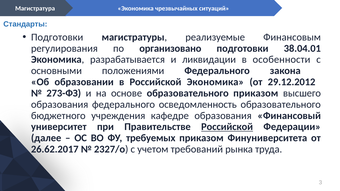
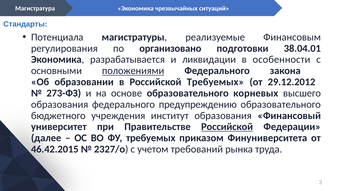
Подготовки at (57, 37): Подготовки -> Потенциала
положениями underline: none -> present
Российской Экономика: Экономика -> Требуемых
образовательного приказом: приказом -> корневых
осведомленность: осведомленность -> предупреждению
кафедре: кафедре -> институт
26.62.2017: 26.62.2017 -> 46.42.2015
